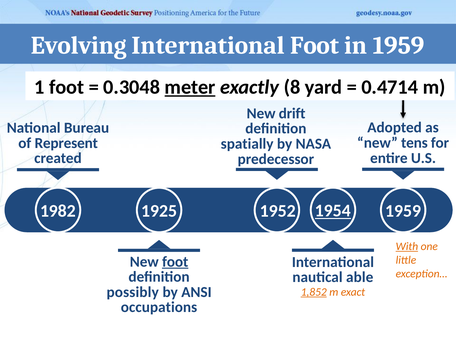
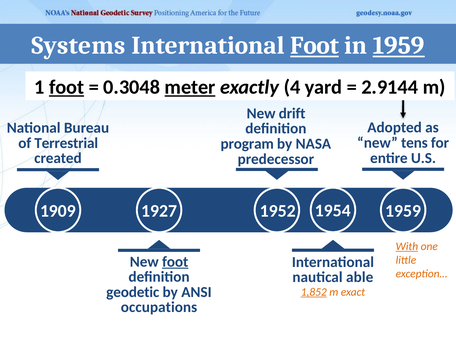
Evolving: Evolving -> Systems
Foot at (315, 46) underline: none -> present
1959 at (399, 46) underline: none -> present
foot at (67, 87) underline: none -> present
8: 8 -> 4
0.4714: 0.4714 -> 2.9144
Represent: Represent -> Terrestrial
spatially: spatially -> program
1954 underline: present -> none
1982: 1982 -> 1909
1925: 1925 -> 1927
possibly: possibly -> geodetic
